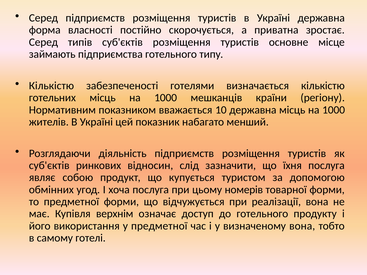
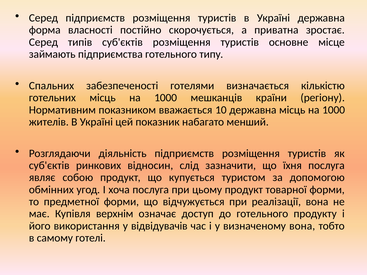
Кількістю at (51, 86): Кількістю -> Спальних
цьому номерів: номерів -> продукт
у предметної: предметної -> відвідувачів
